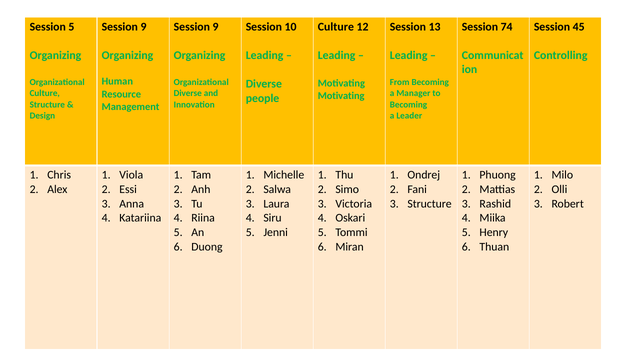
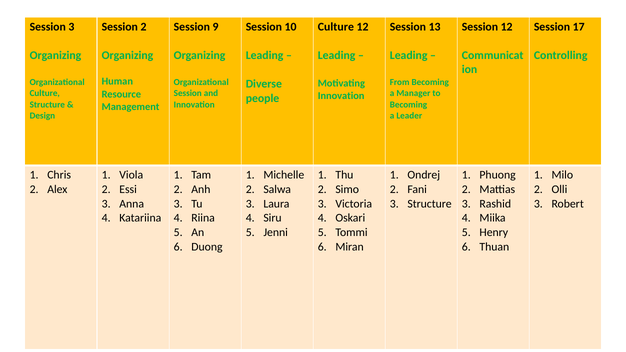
Session 5: 5 -> 3
9 at (143, 27): 9 -> 2
Session 74: 74 -> 12
45: 45 -> 17
Diverse at (188, 93): Diverse -> Session
Motivating at (341, 96): Motivating -> Innovation
